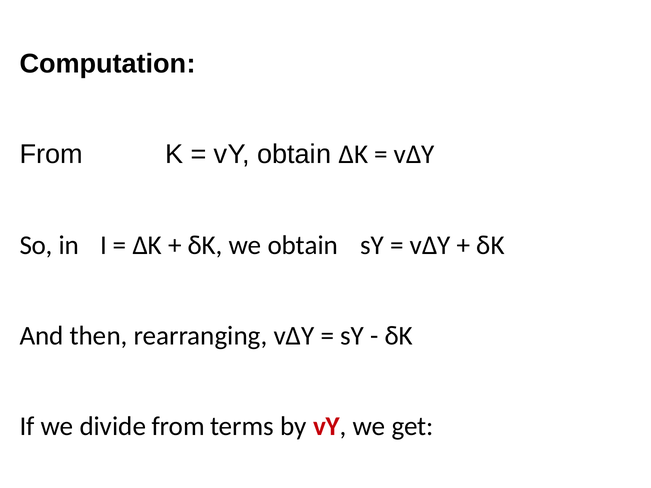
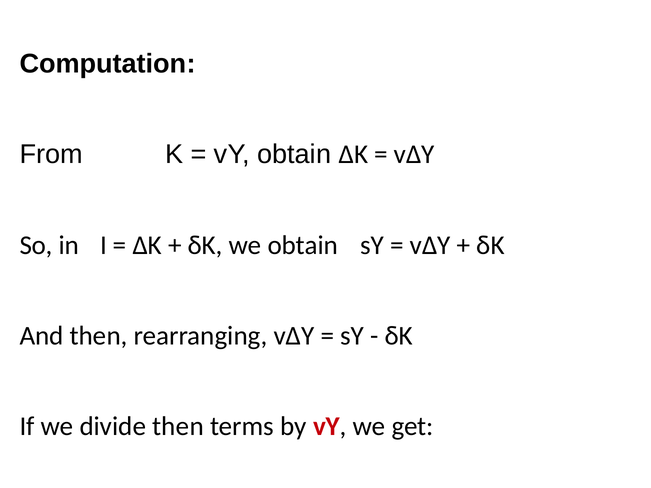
divide from: from -> then
